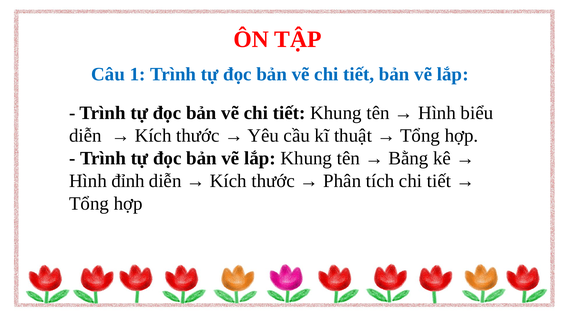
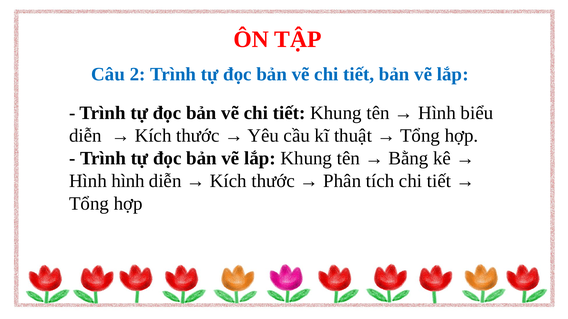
1: 1 -> 2
Hình đỉnh: đỉnh -> hình
